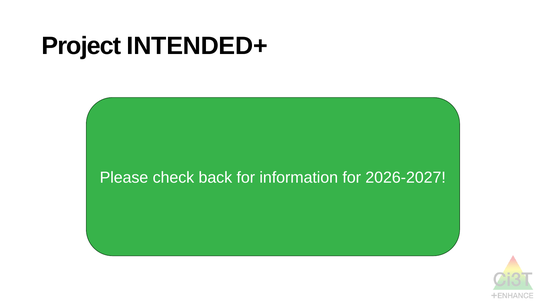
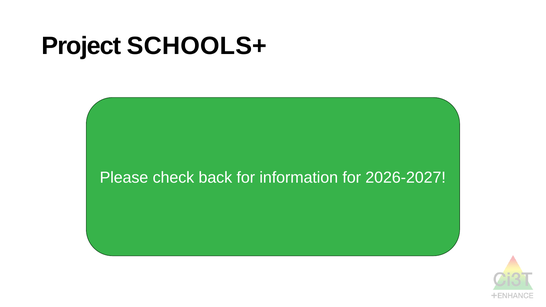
INTENDED+: INTENDED+ -> SCHOOLS+
